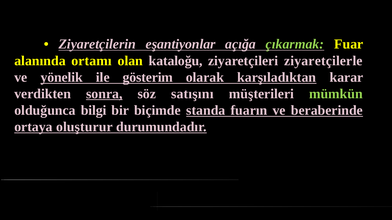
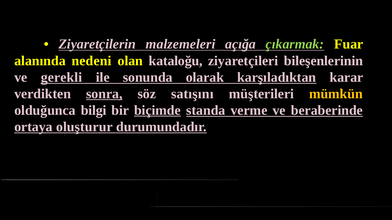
eşantiyonlar: eşantiyonlar -> malzemeleri
ortamı: ortamı -> nedeni
ziyaretçilerle: ziyaretçilerle -> bileşenlerinin
yönelik: yönelik -> gerekli
gösterim: gösterim -> sonunda
mümkün colour: light green -> yellow
biçimde underline: none -> present
fuarın: fuarın -> verme
